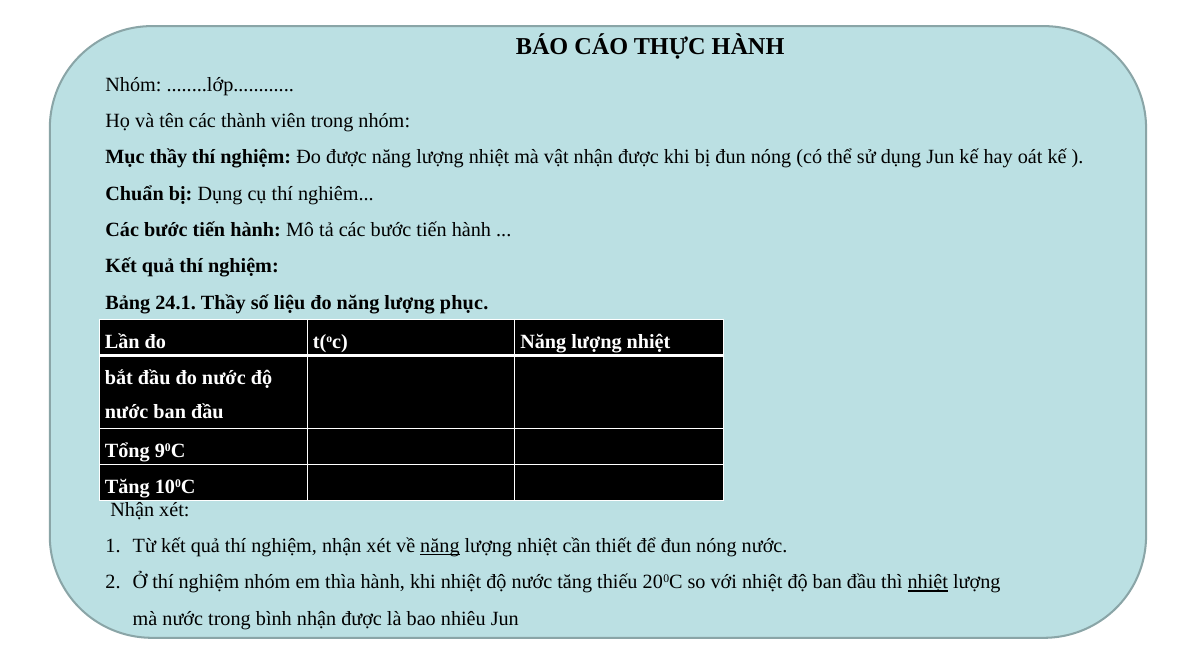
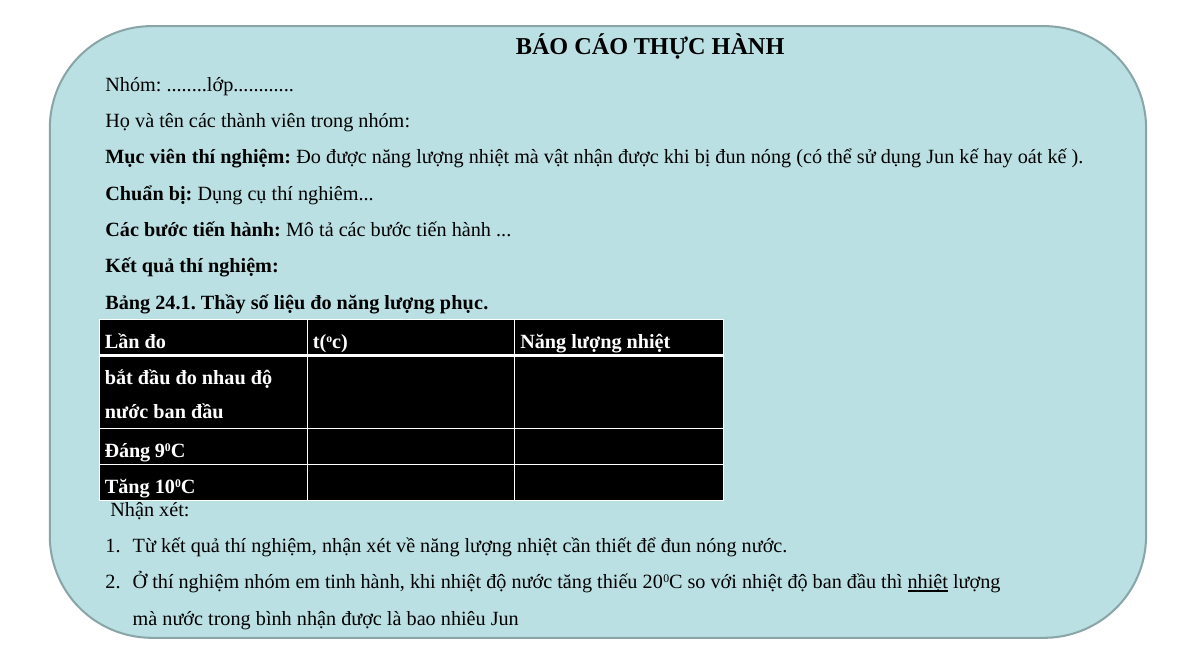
Mục thầy: thầy -> viên
đo nước: nước -> nhau
Tổng: Tổng -> Đáng
năng at (440, 546) underline: present -> none
thìa: thìa -> tinh
